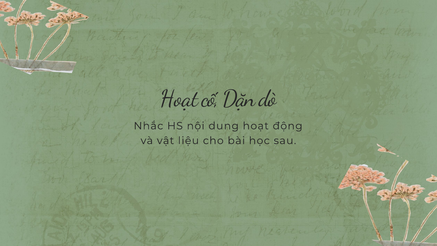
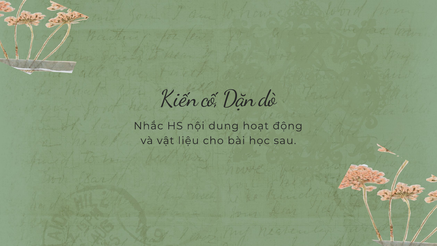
Hoạt at (179, 98): Hoạt -> Kiến
